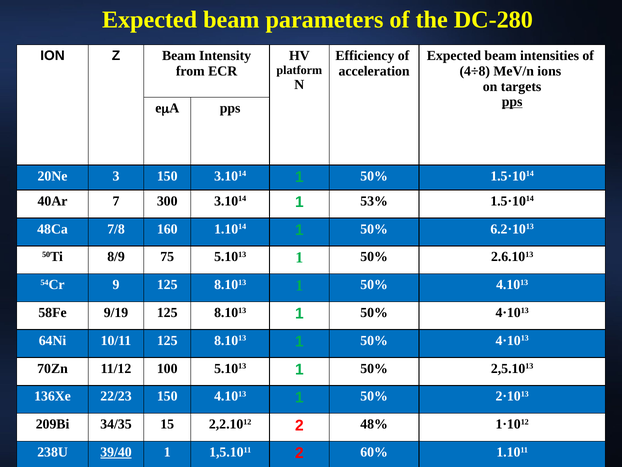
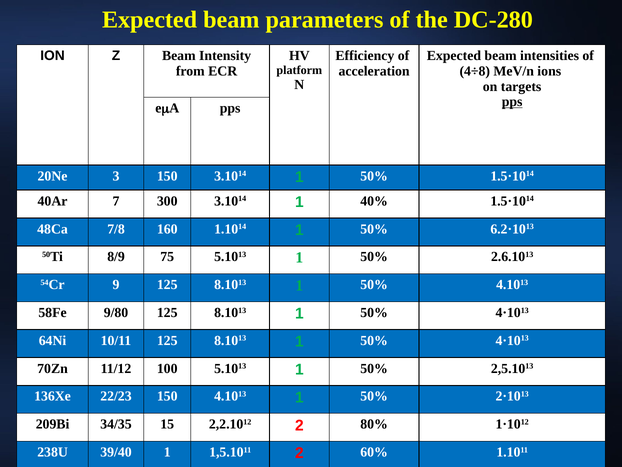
53%: 53% -> 40%
9/19: 9/19 -> 9/80
48%: 48% -> 80%
39/40 underline: present -> none
